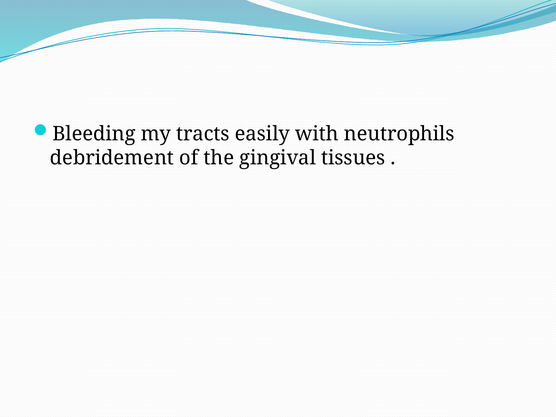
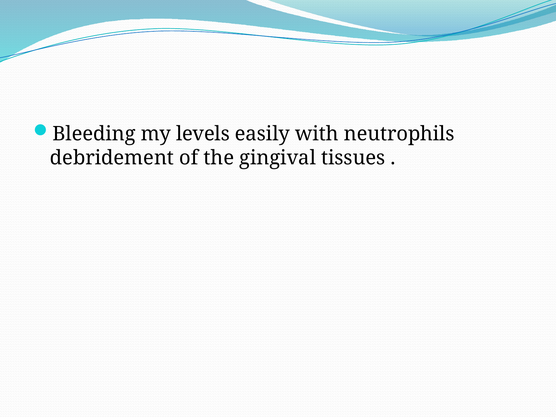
tracts: tracts -> levels
